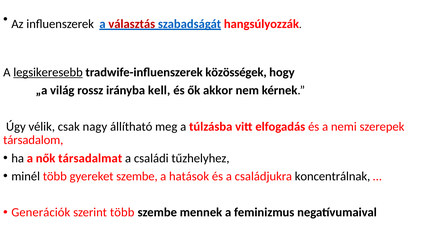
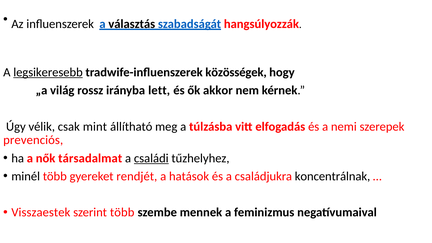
választás colour: red -> black
kell: kell -> lett
nagy: nagy -> mint
társadalom: társadalom -> prevenciós
családi underline: none -> present
gyereket szembe: szembe -> rendjét
Generációk: Generációk -> Visszaestek
